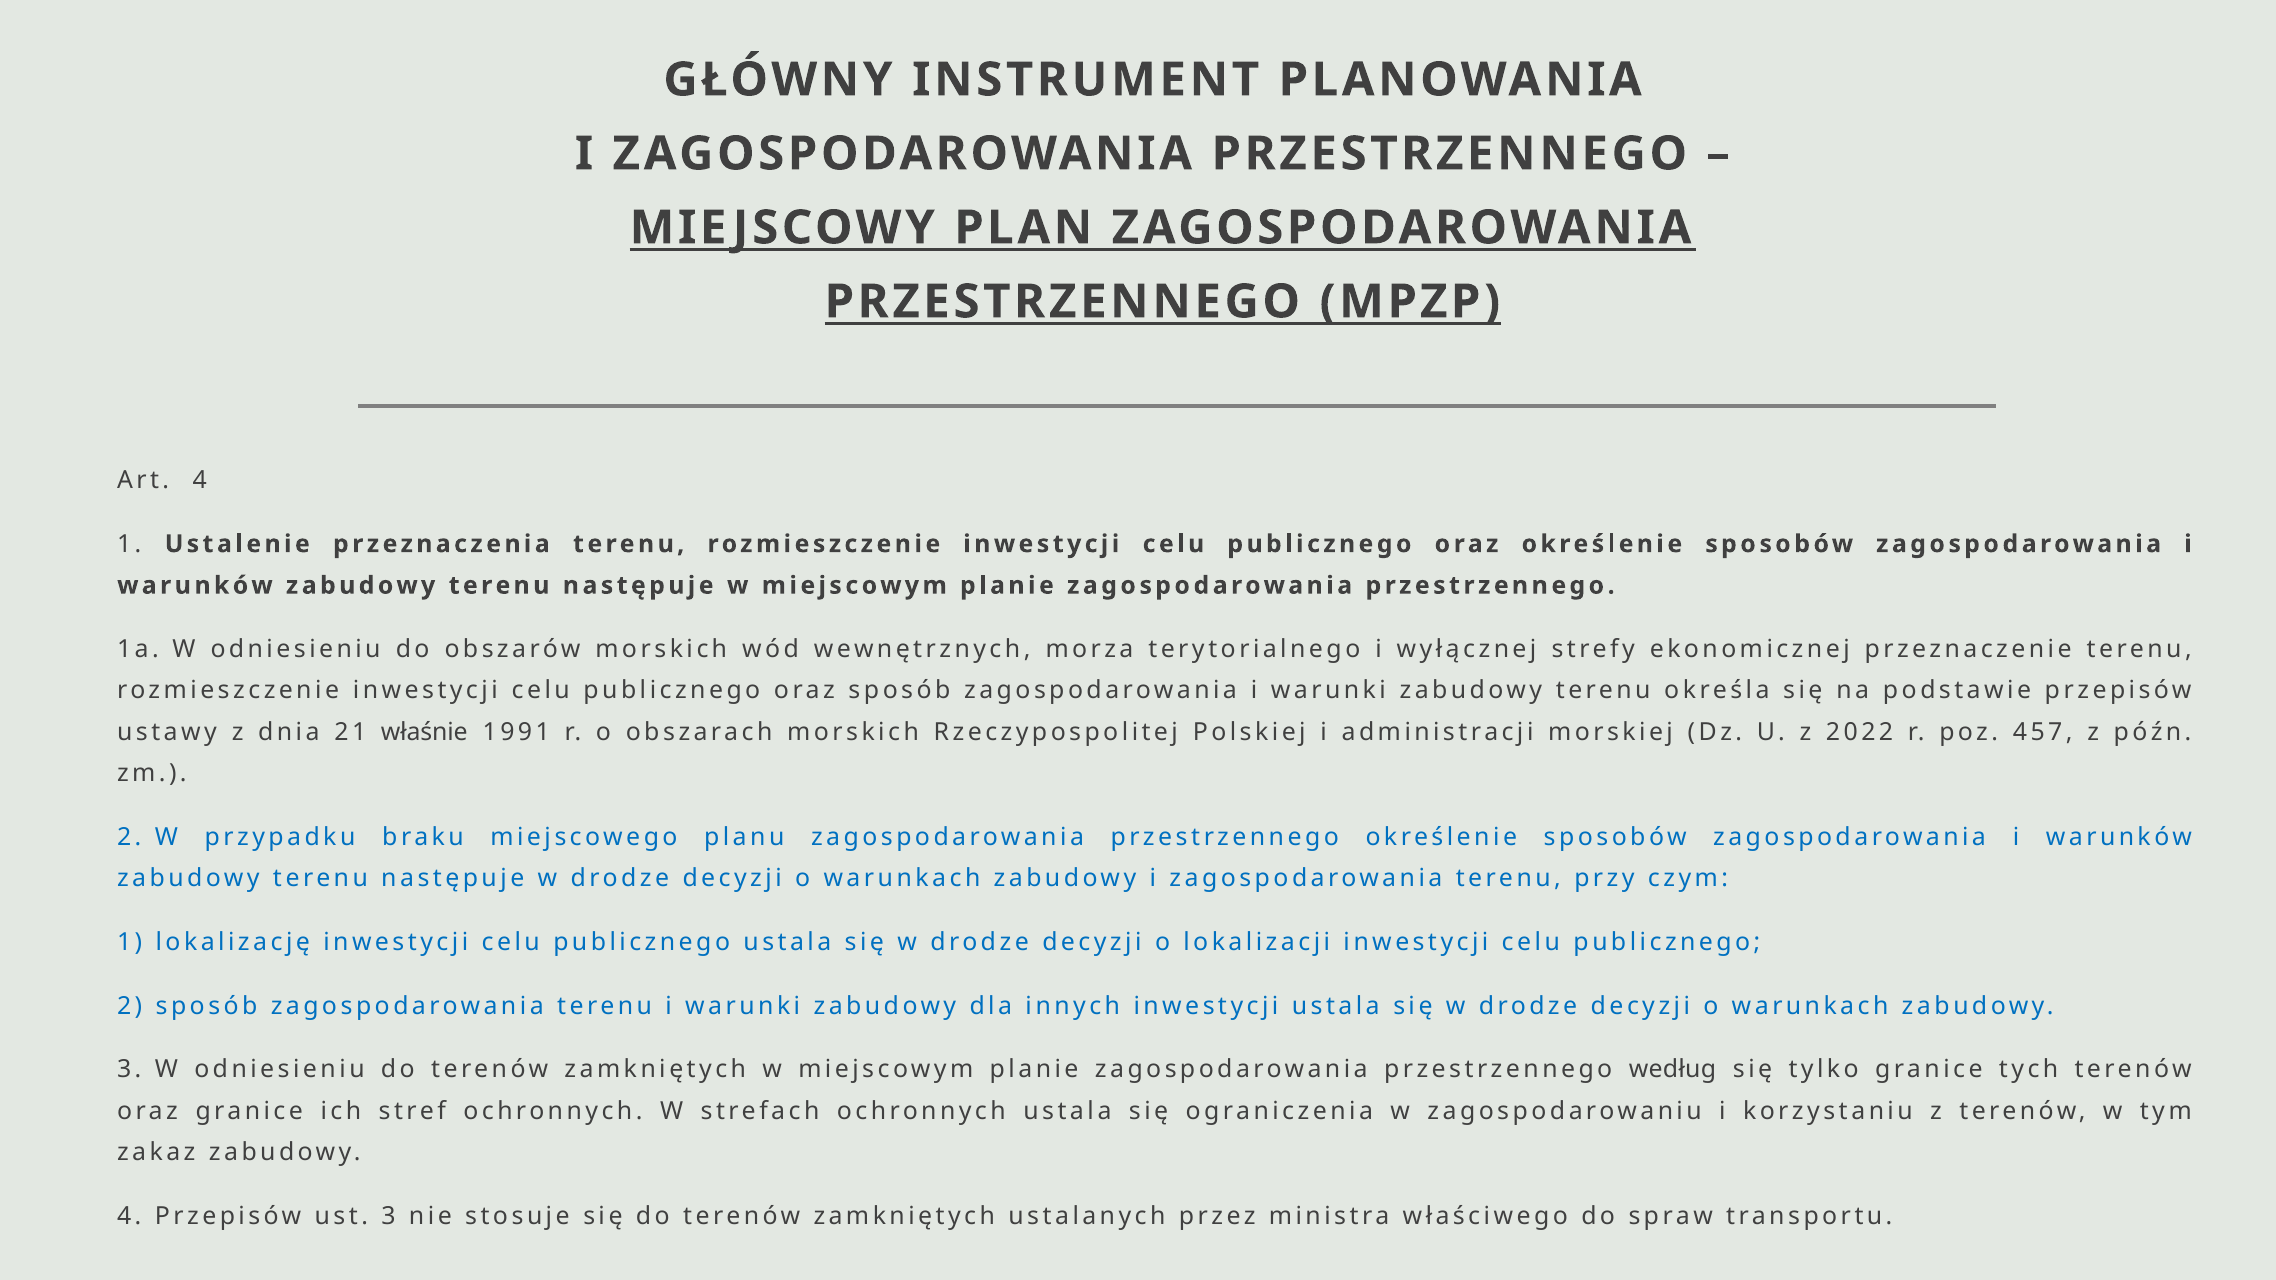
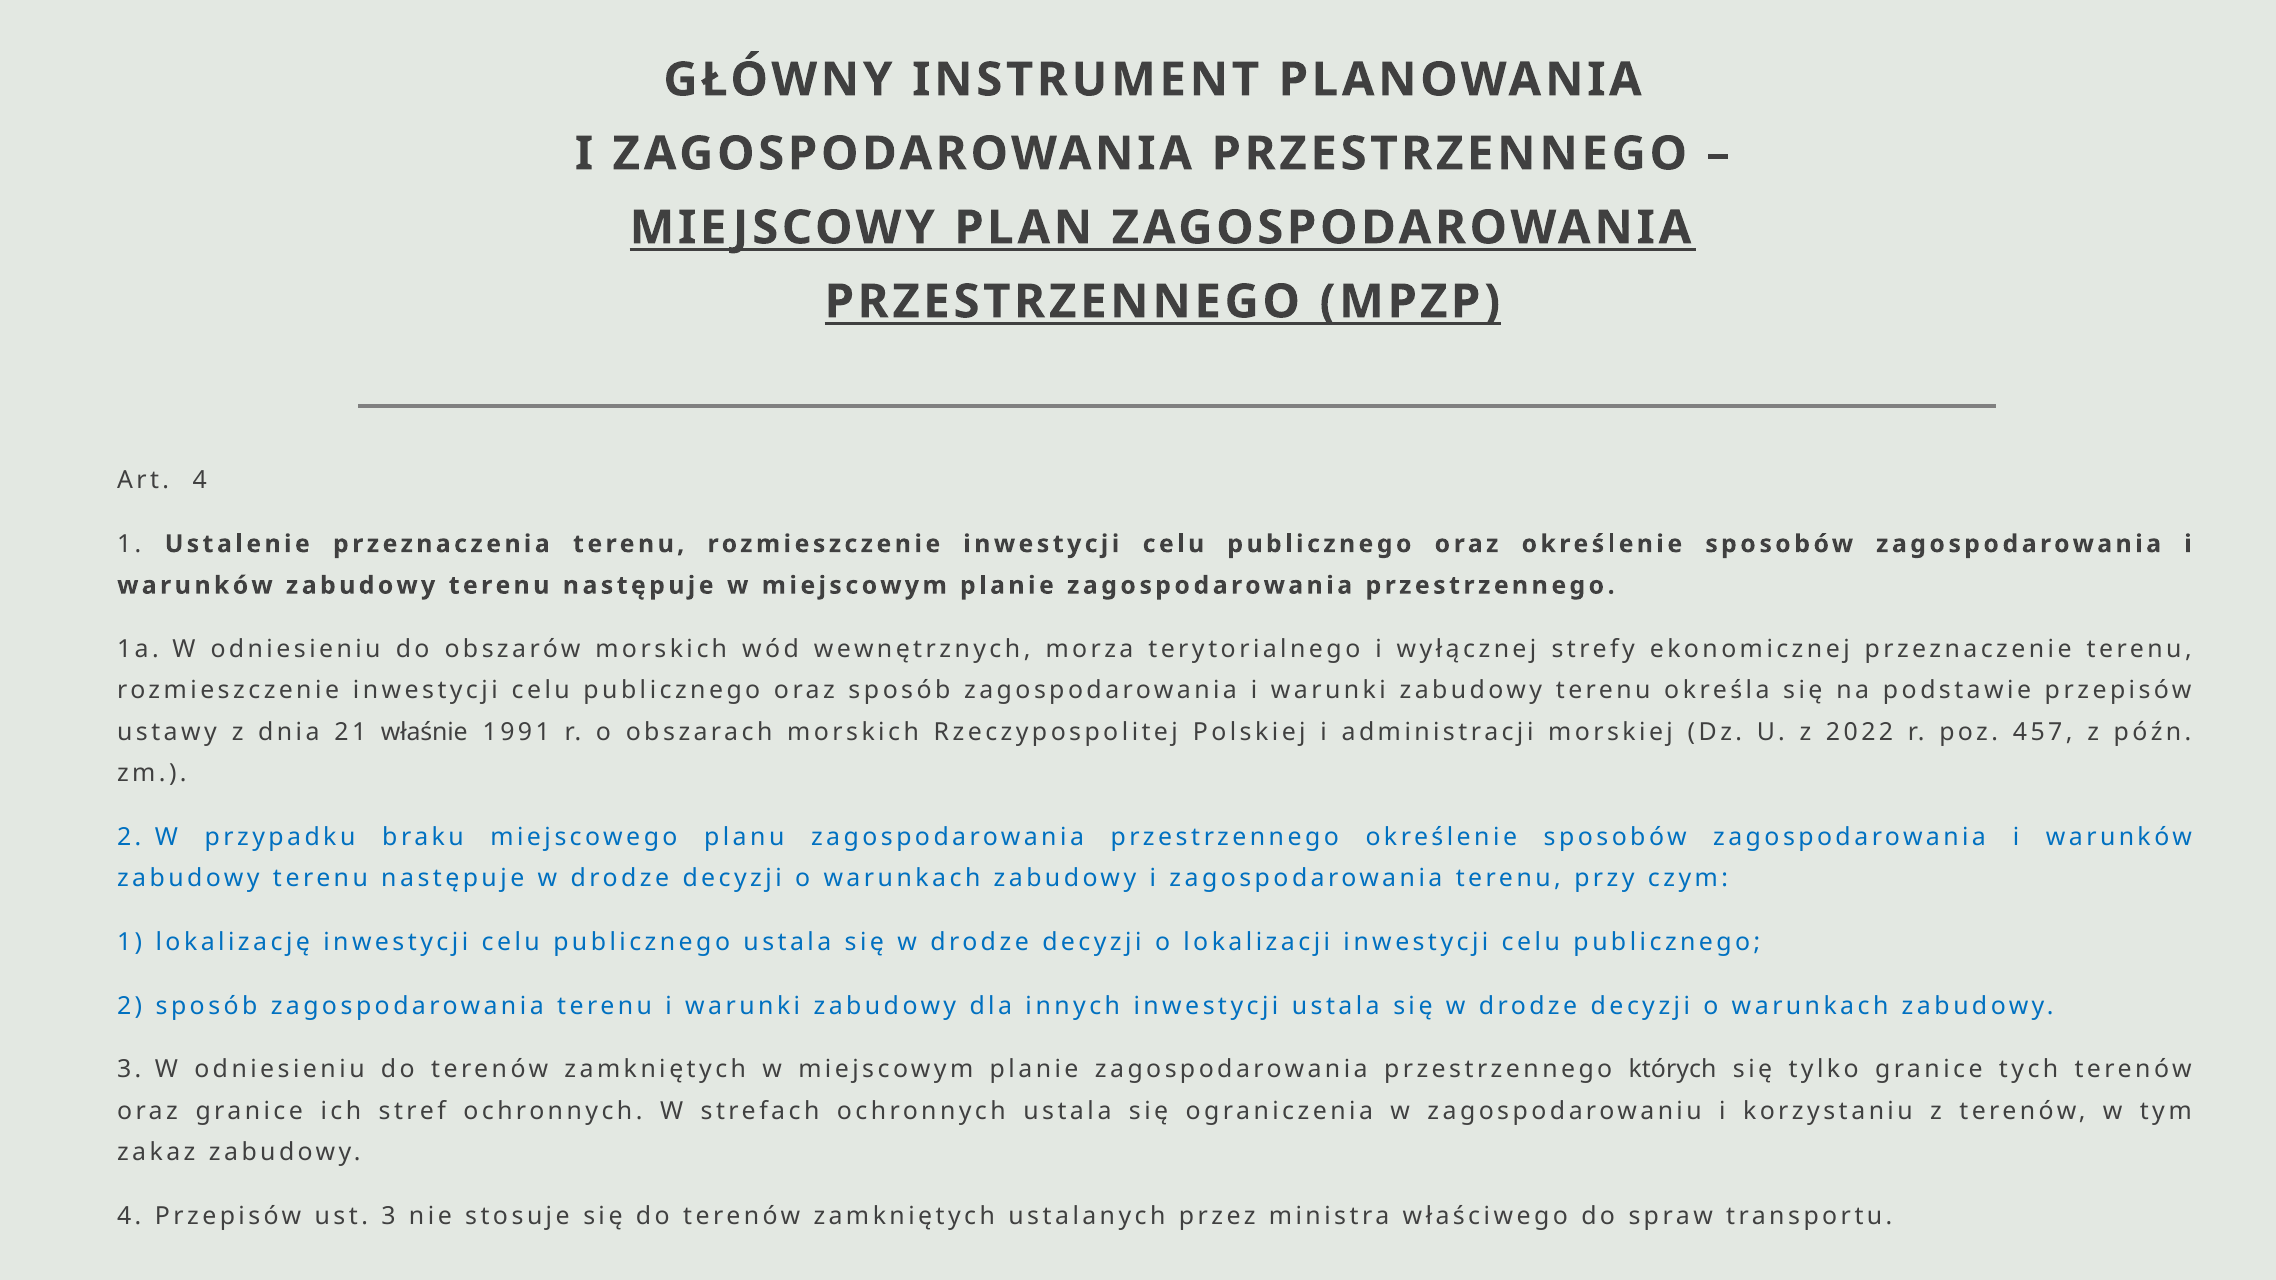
według: według -> których
